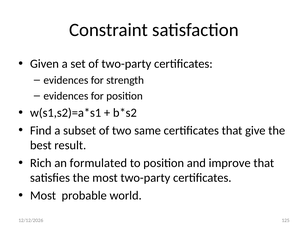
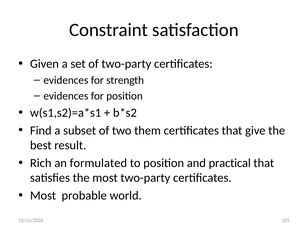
same: same -> them
improve: improve -> practical
